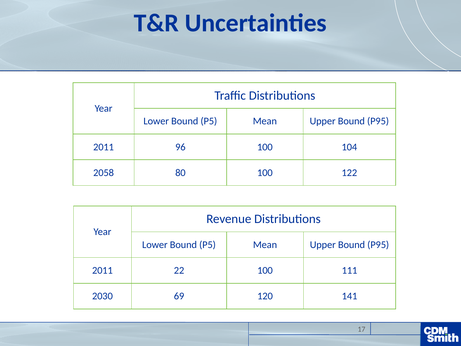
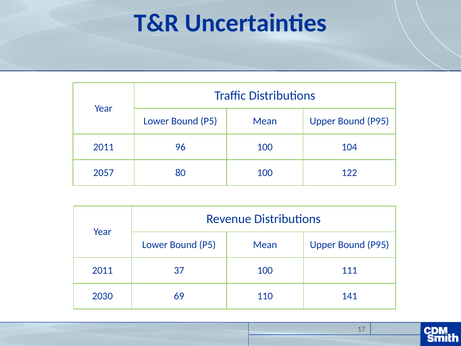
2058: 2058 -> 2057
22: 22 -> 37
120: 120 -> 110
